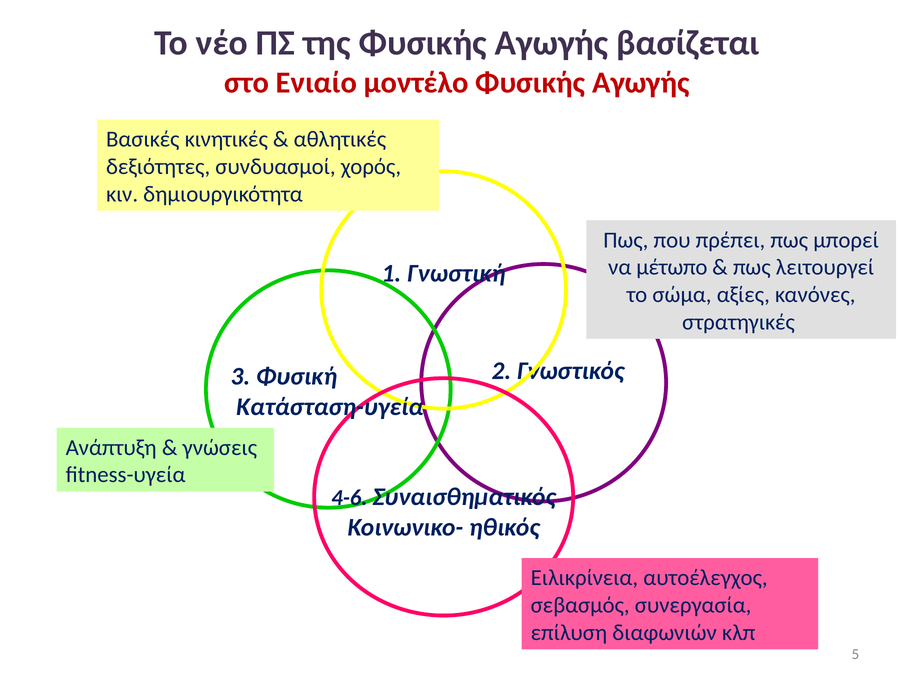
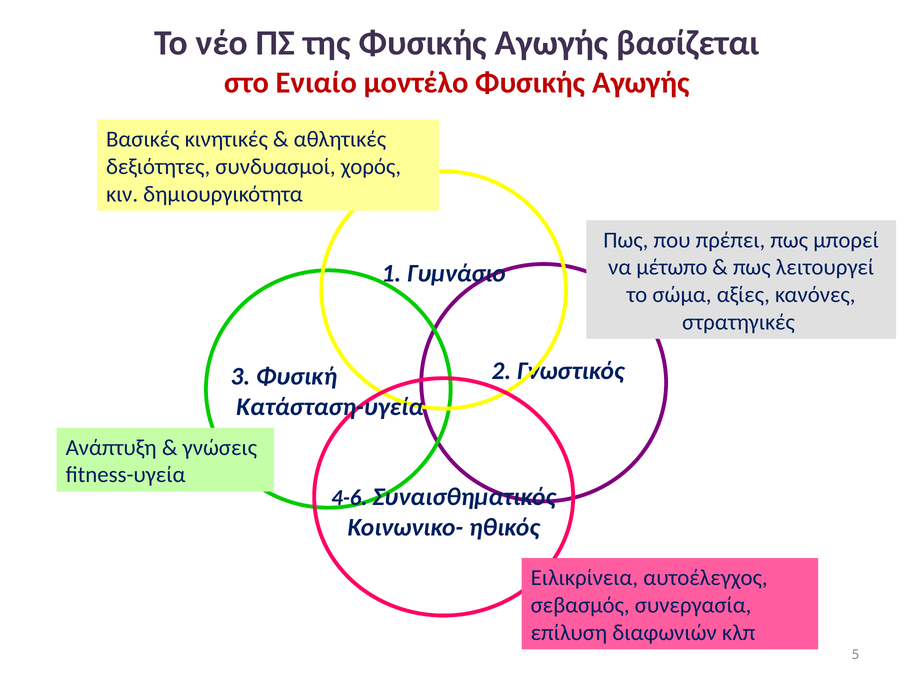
Γνωστική: Γνωστική -> Γυμνάσιο
